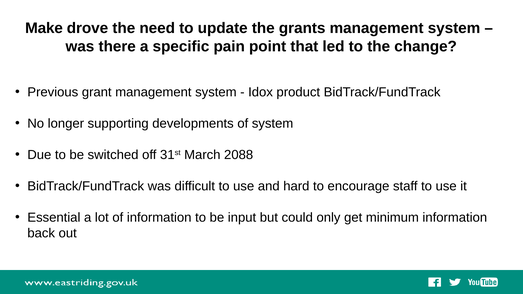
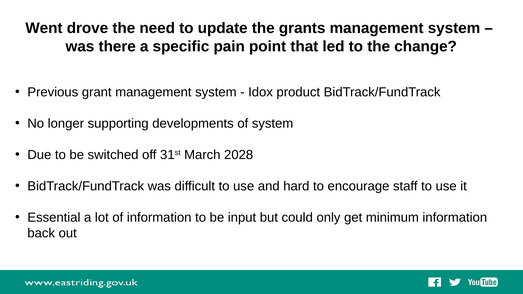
Make: Make -> Went
2088: 2088 -> 2028
